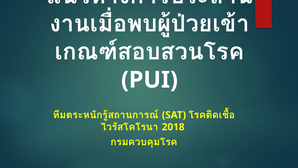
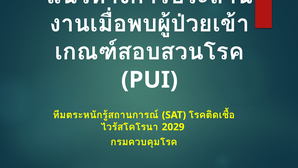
2018: 2018 -> 2029
